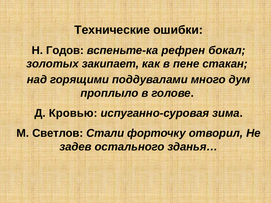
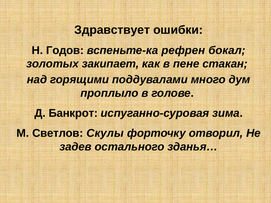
Технические: Технические -> Здравствует
Кровью: Кровью -> Банкрот
Стали: Стали -> Скулы
